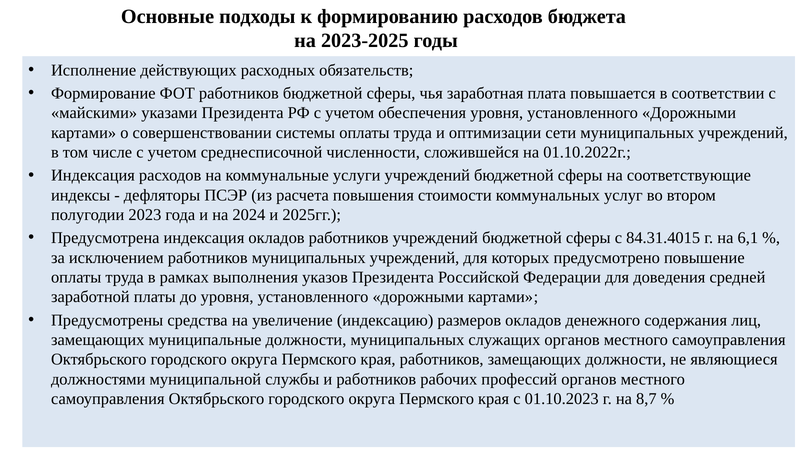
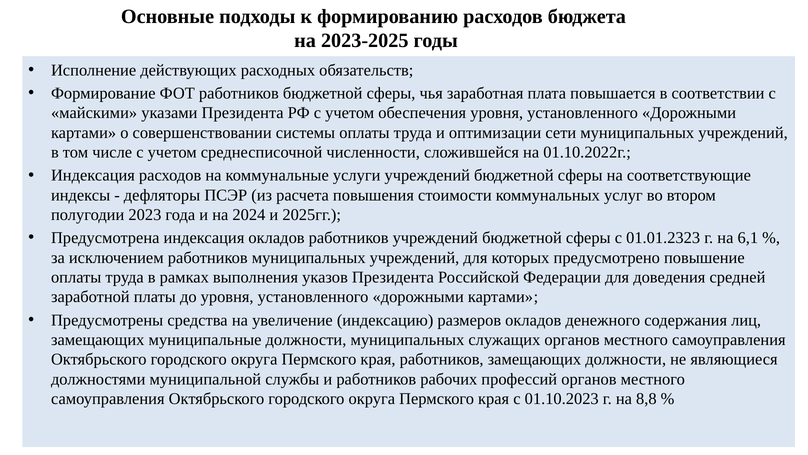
84.31.4015: 84.31.4015 -> 01.01.2323
8,7: 8,7 -> 8,8
